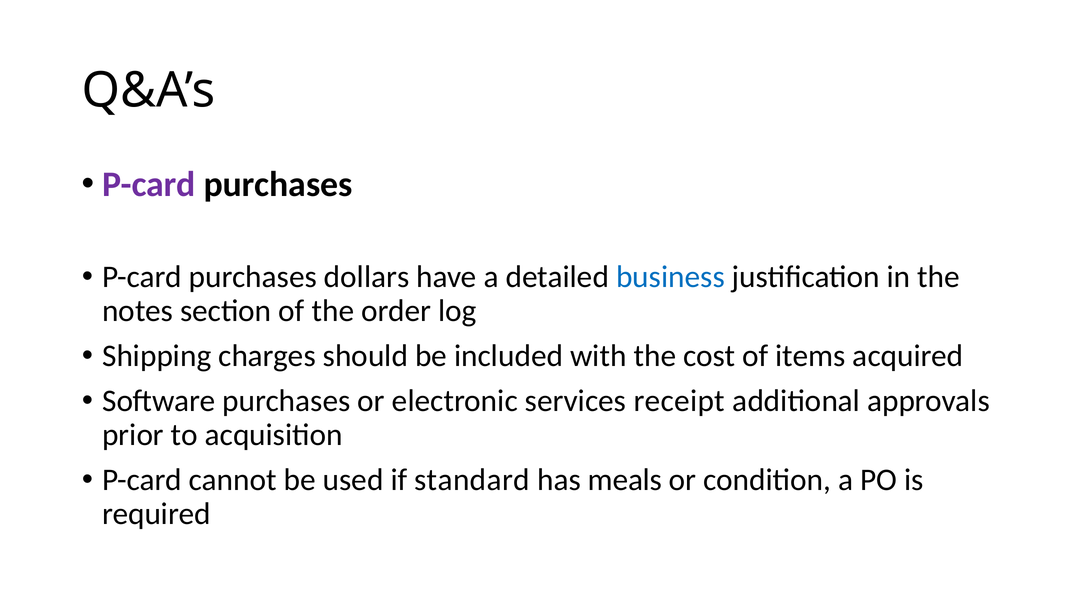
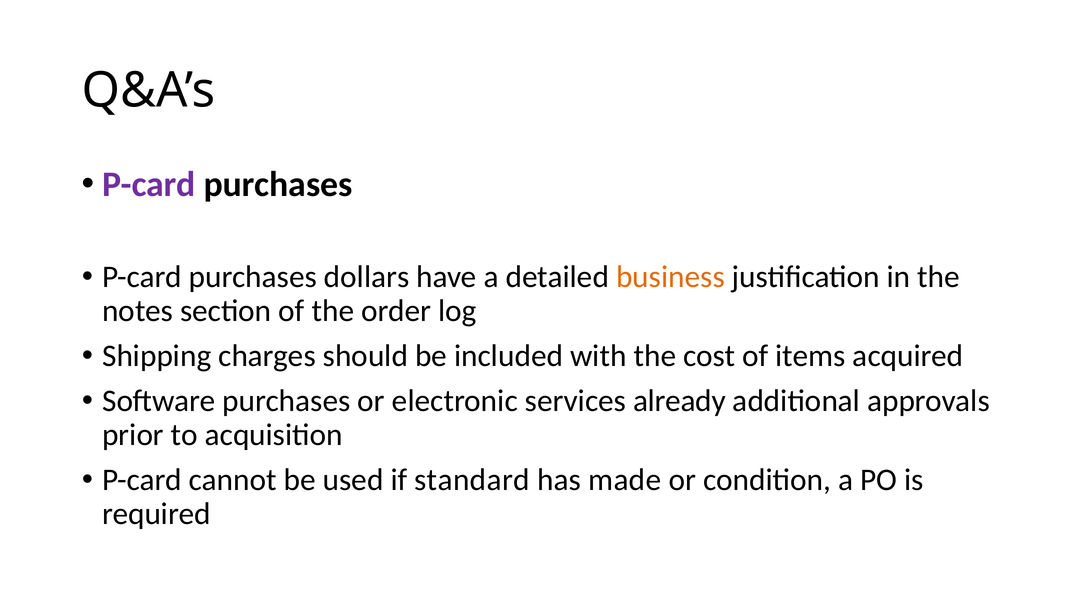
business colour: blue -> orange
receipt: receipt -> already
meals: meals -> made
